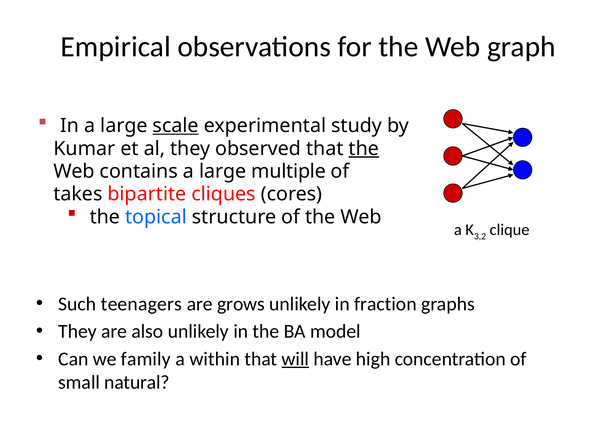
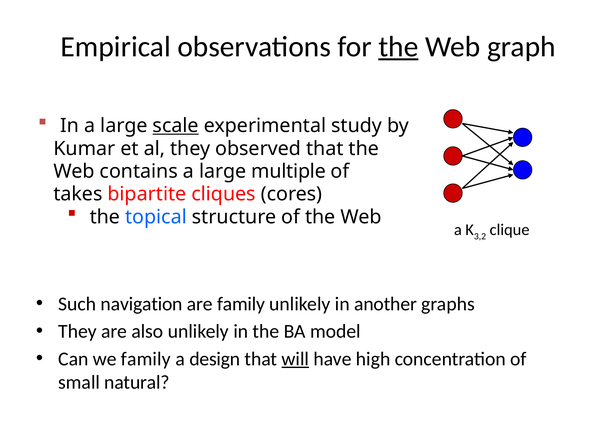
the at (398, 47) underline: none -> present
the at (364, 149) underline: present -> none
teenagers: teenagers -> navigation
are grows: grows -> family
fraction: fraction -> another
within: within -> design
